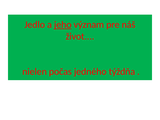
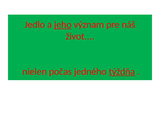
týždňa underline: none -> present
